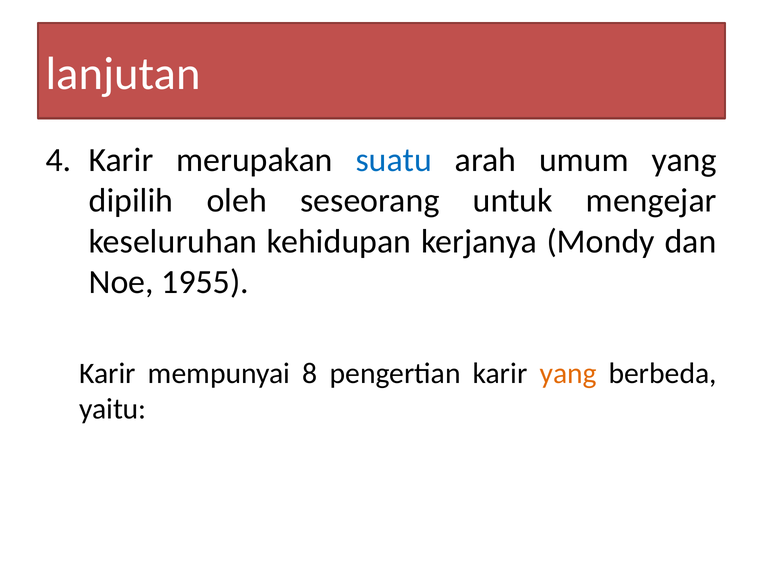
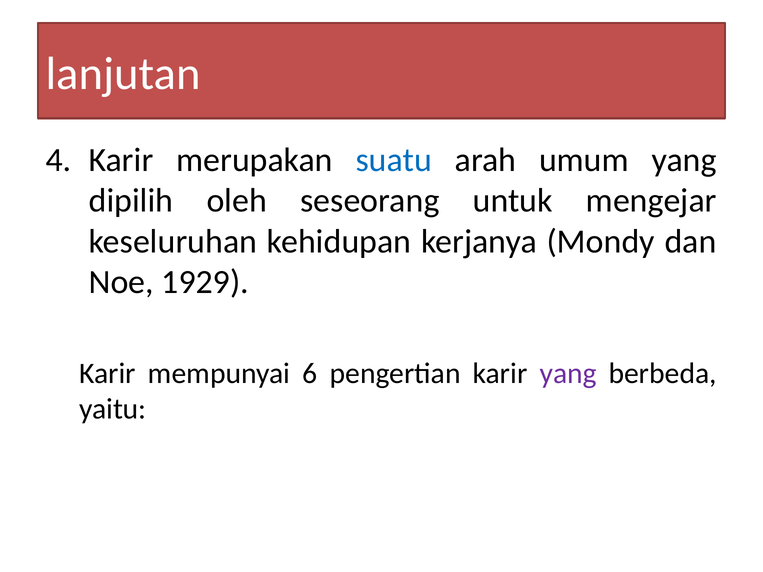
1955: 1955 -> 1929
8: 8 -> 6
yang at (568, 374) colour: orange -> purple
